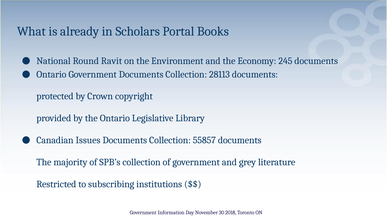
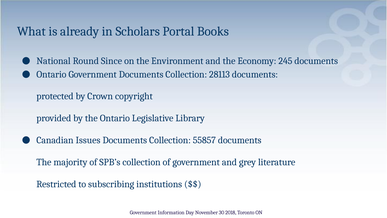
Ravit: Ravit -> Since
